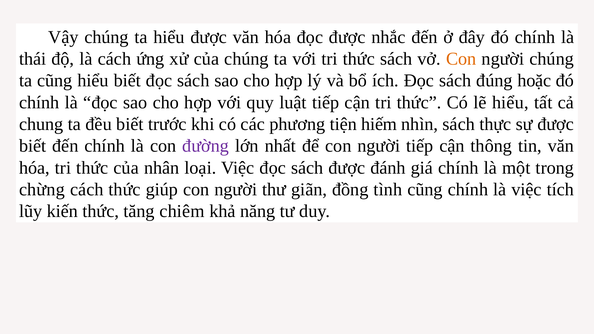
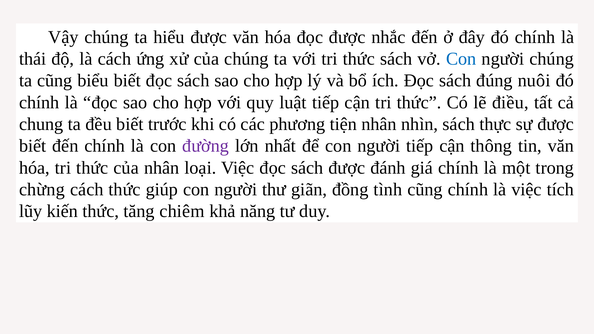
Con at (461, 59) colour: orange -> blue
cũng hiểu: hiểu -> biểu
hoặc: hoặc -> nuôi
lẽ hiểu: hiểu -> điều
tiện hiếm: hiếm -> nhân
